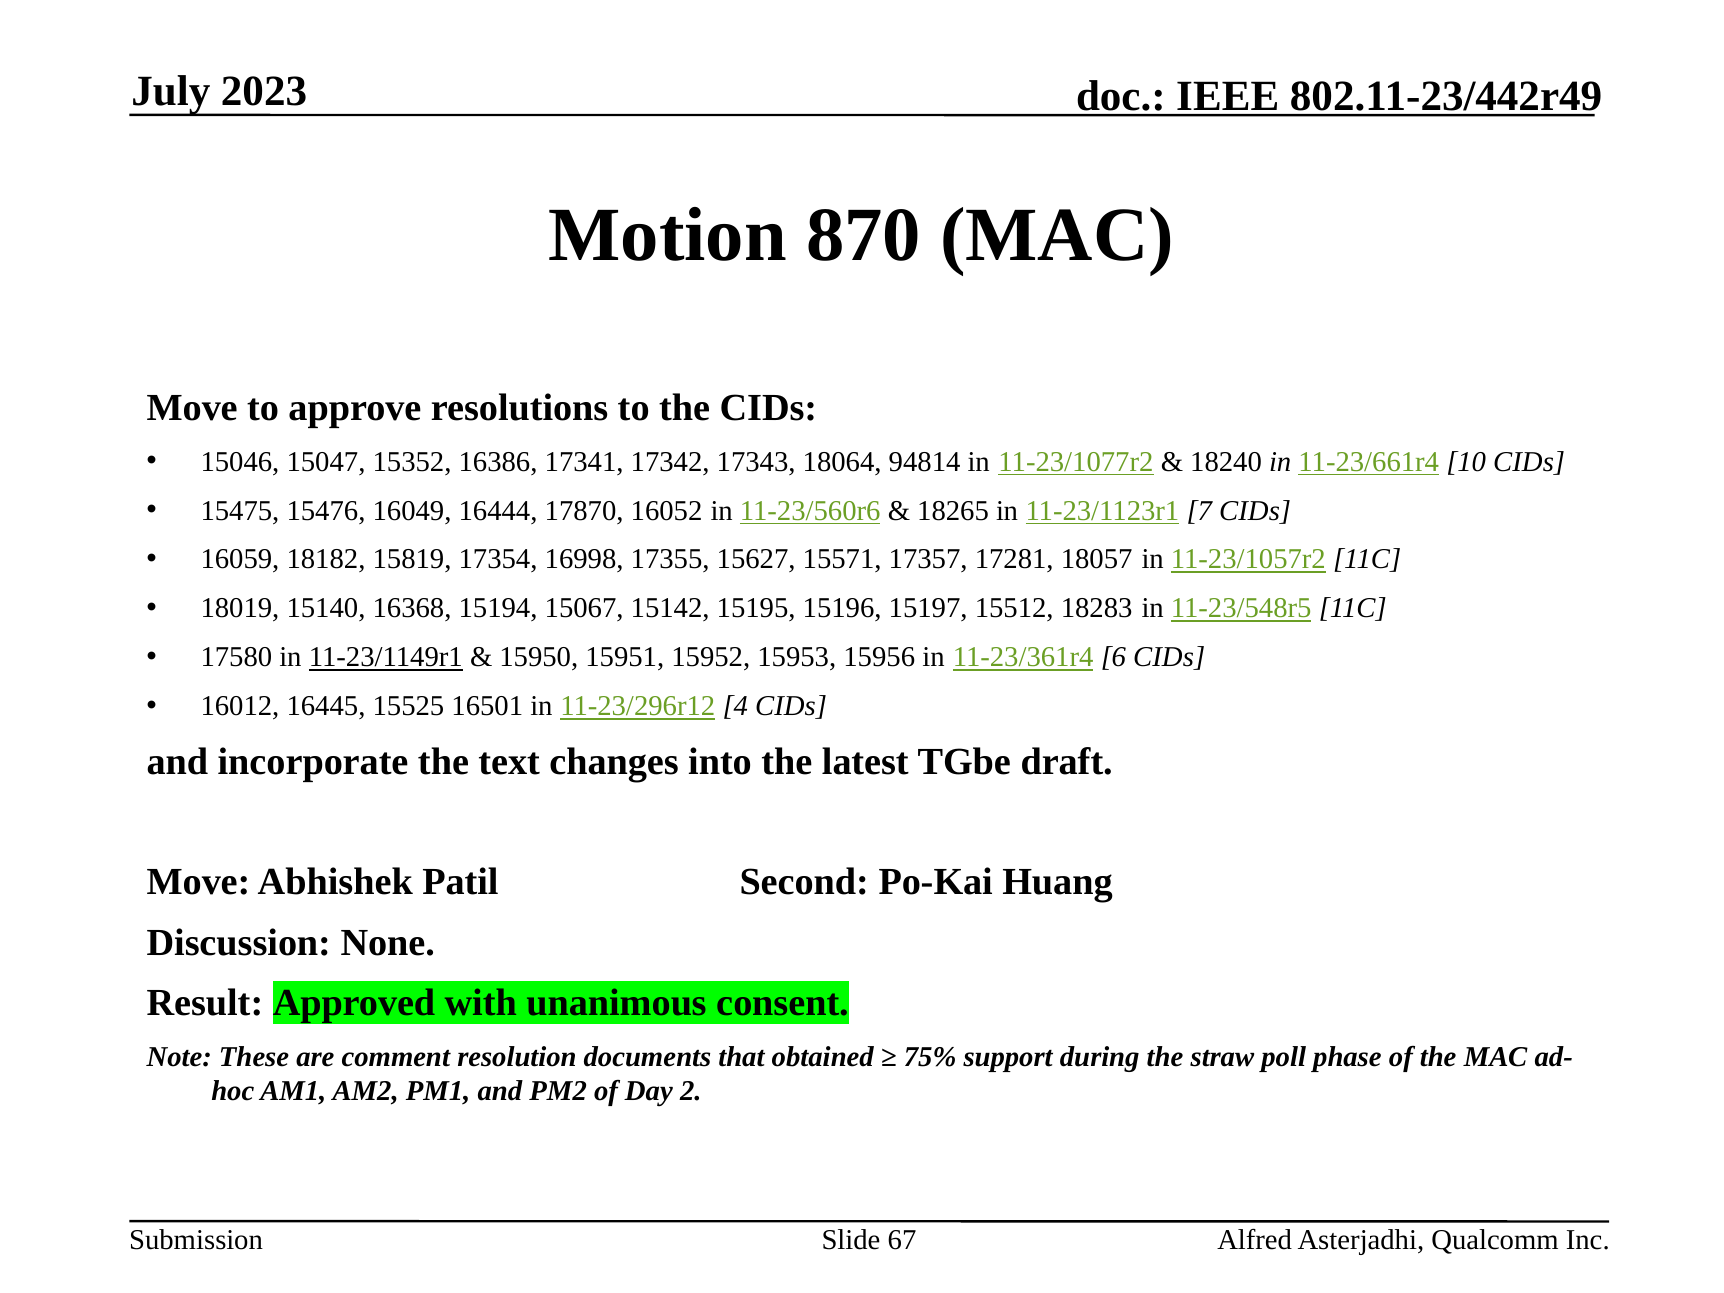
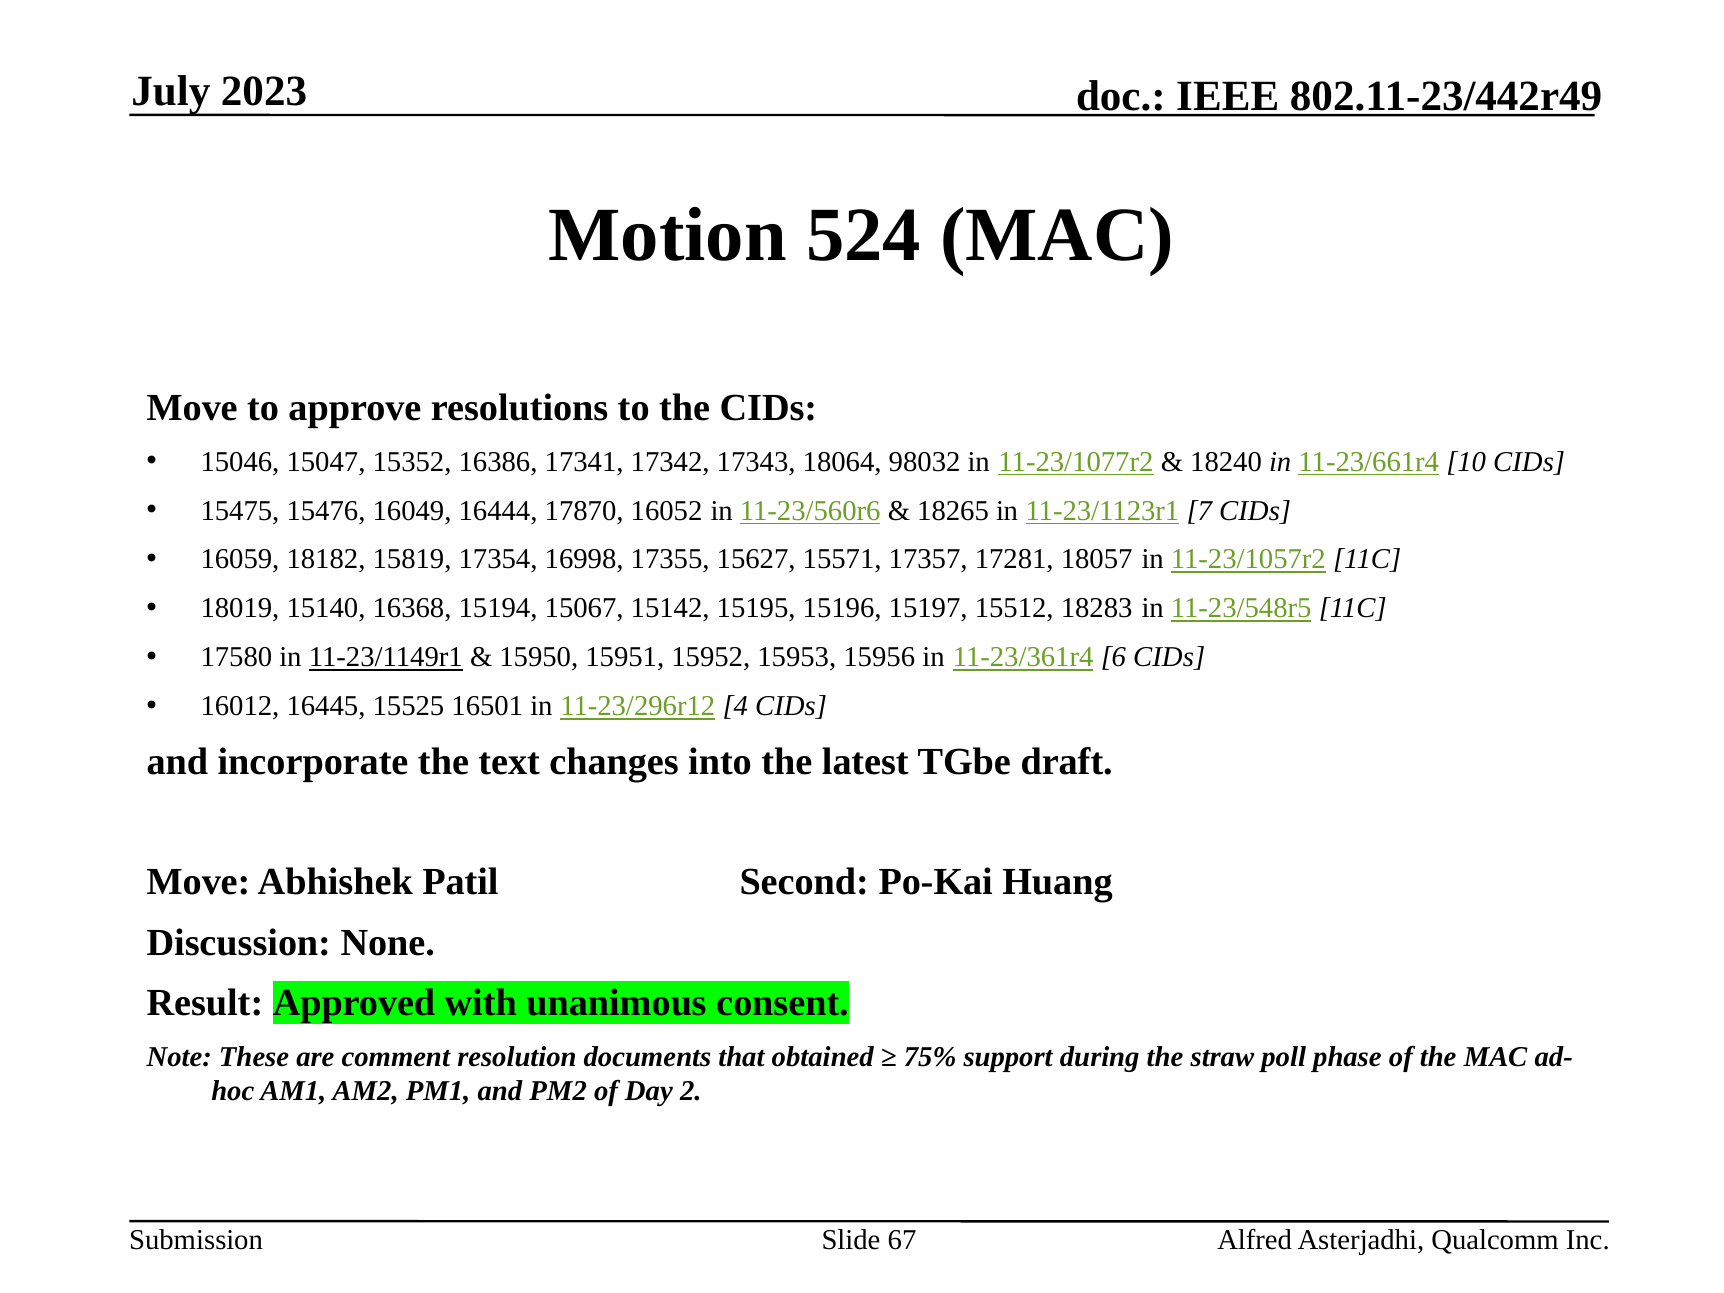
870: 870 -> 524
94814: 94814 -> 98032
